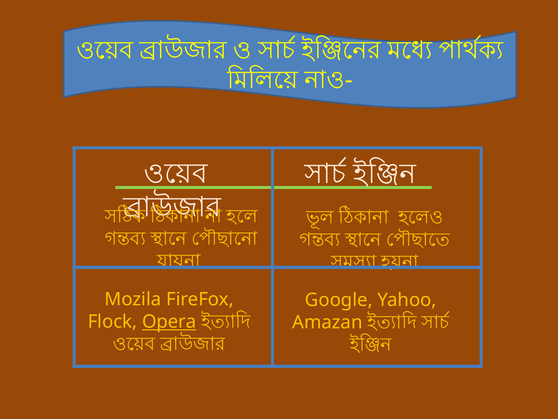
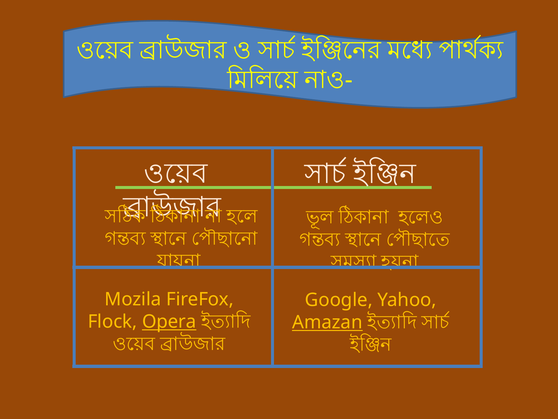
Amazan underline: none -> present
